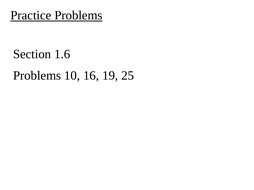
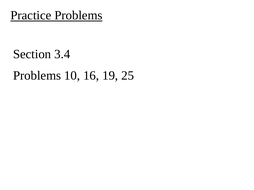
1.6: 1.6 -> 3.4
